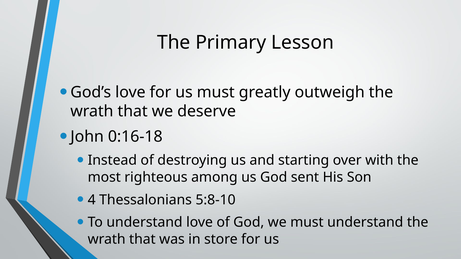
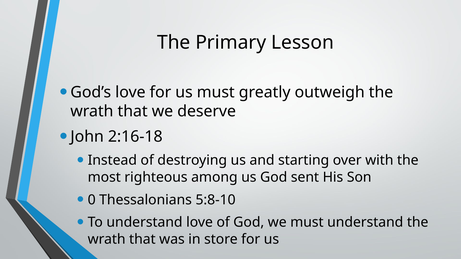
0:16-18: 0:16-18 -> 2:16-18
4: 4 -> 0
